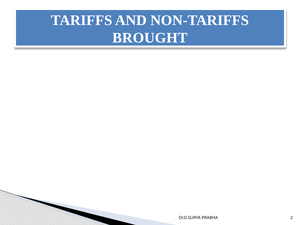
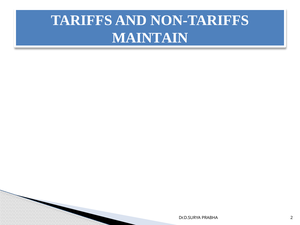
BROUGHT: BROUGHT -> MAINTAIN
